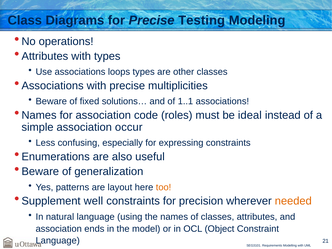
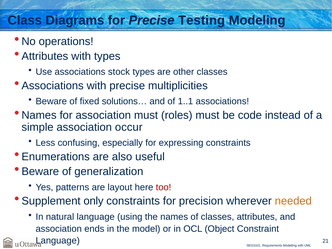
loops: loops -> stock
association code: code -> must
ideal: ideal -> code
too colour: orange -> red
well: well -> only
